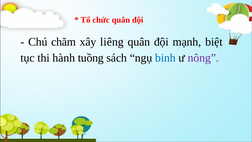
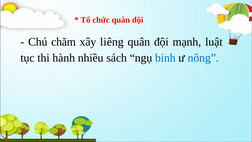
biệt: biệt -> luật
tuồng: tuồng -> nhiều
nông colour: purple -> blue
